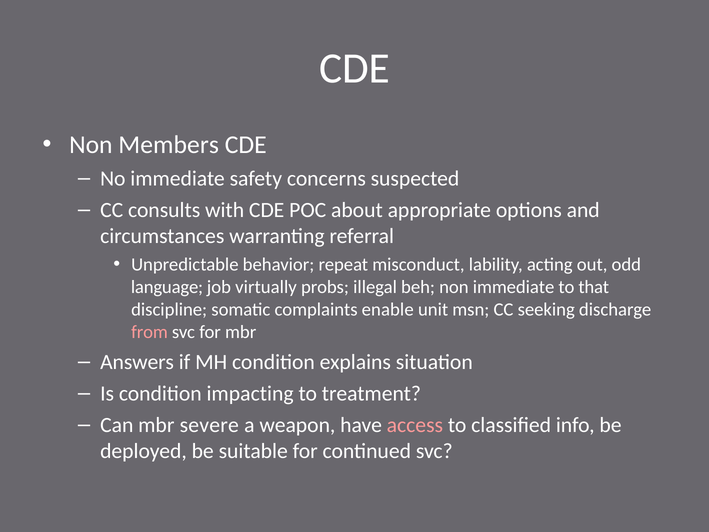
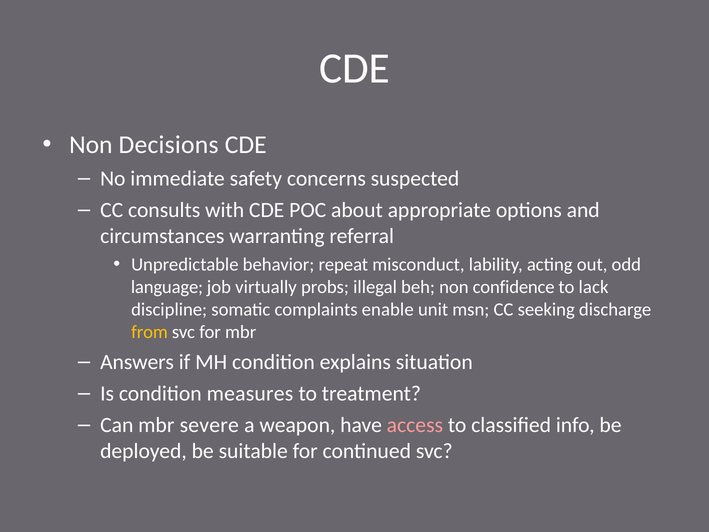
Members: Members -> Decisions
non immediate: immediate -> confidence
that: that -> lack
from colour: pink -> yellow
impacting: impacting -> measures
